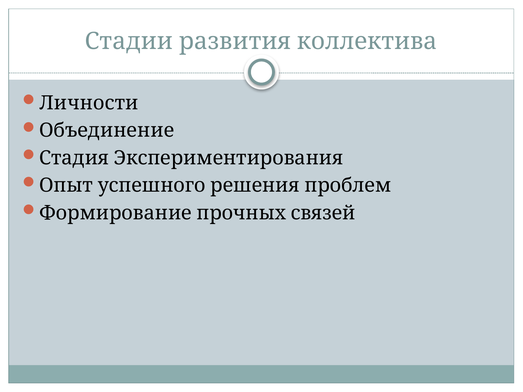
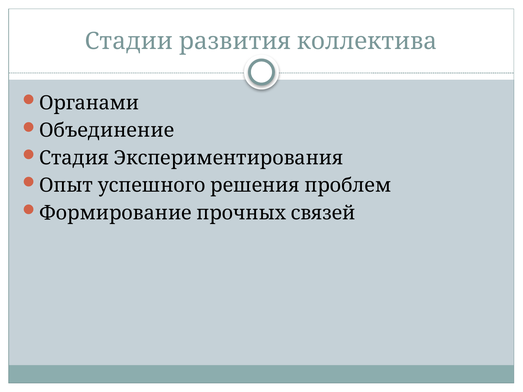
Личности: Личности -> Органами
